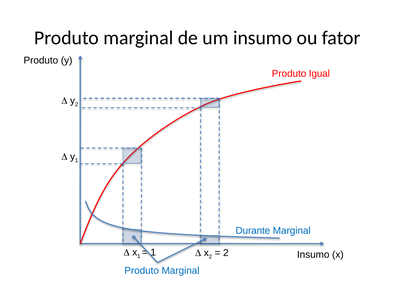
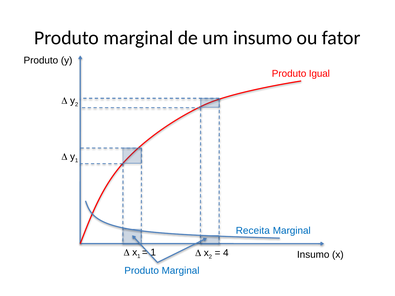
Durante: Durante -> Receita
2 at (226, 253): 2 -> 4
